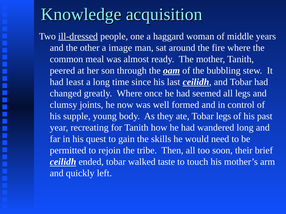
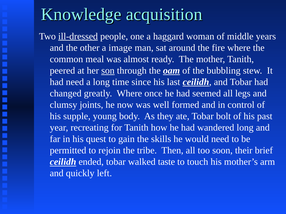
son underline: none -> present
had least: least -> need
Tobar legs: legs -> bolt
